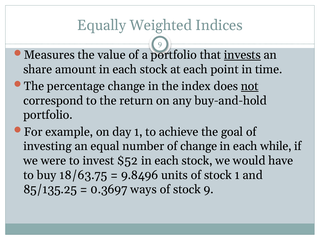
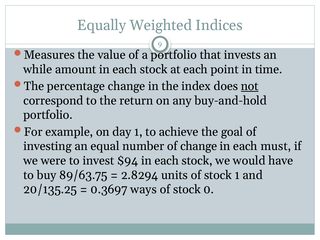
invests underline: present -> none
share: share -> while
while: while -> must
$52: $52 -> $94
18/63.75: 18/63.75 -> 89/63.75
9.8496: 9.8496 -> 2.8294
85/135.25: 85/135.25 -> 20/135.25
stock 9: 9 -> 0
